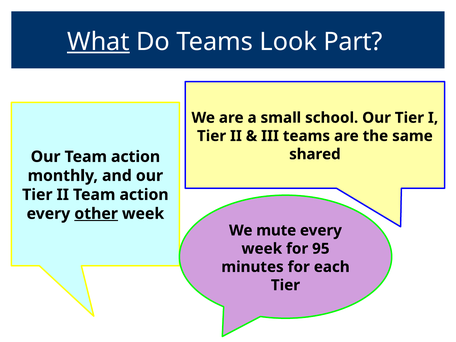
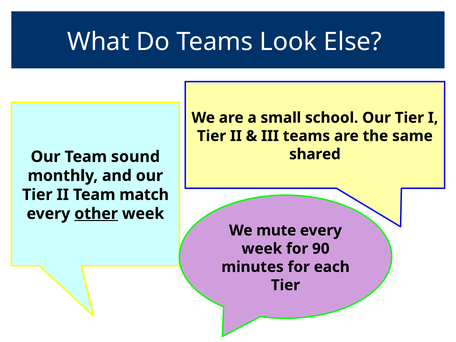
What underline: present -> none
Part: Part -> Else
Our Team action: action -> sound
II Team action: action -> match
95: 95 -> 90
